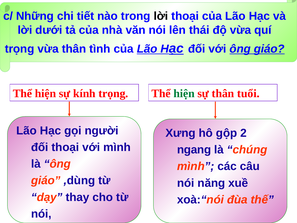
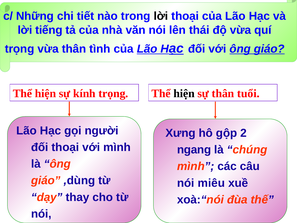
dưới: dưới -> tiếng
hiện at (184, 93) colour: green -> black
năng: năng -> miêu
